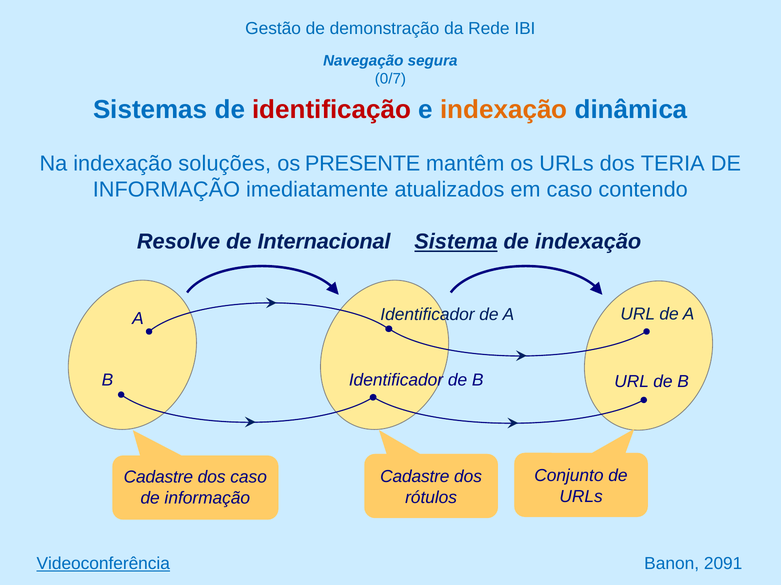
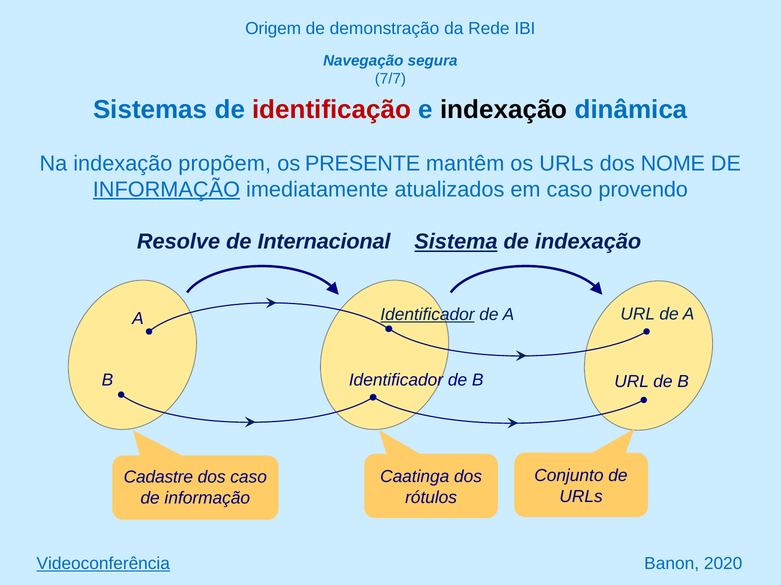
Gestão: Gestão -> Origem
0/7: 0/7 -> 7/7
indexação at (504, 110) colour: orange -> black
soluções: soluções -> propõem
TERIA: TERIA -> NOME
INFORMAÇÃO at (166, 190) underline: none -> present
contendo: contendo -> provendo
Identificador at (427, 315) underline: none -> present
Cadastre at (415, 477): Cadastre -> Caatinga
2091: 2091 -> 2020
